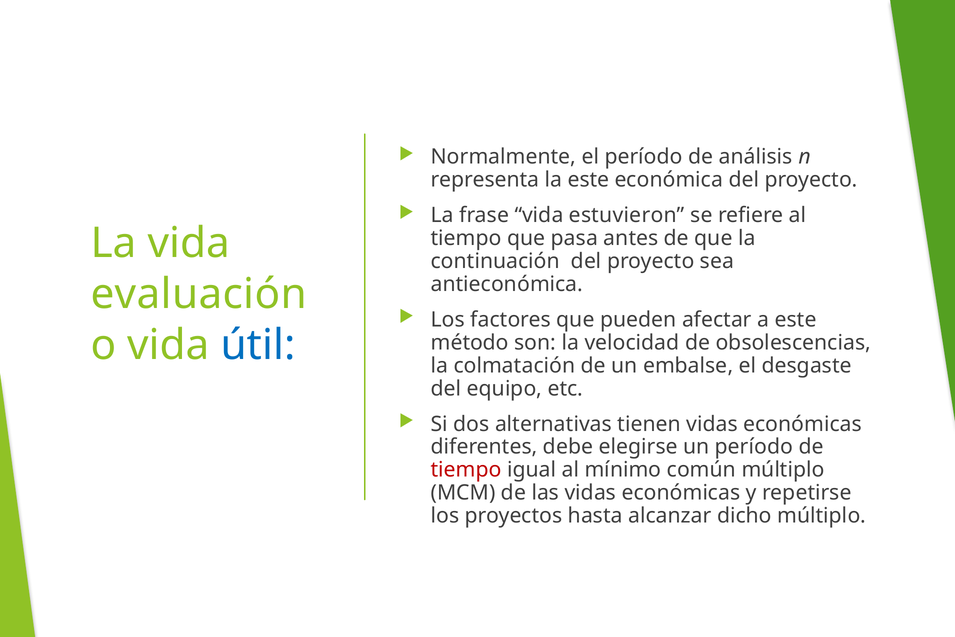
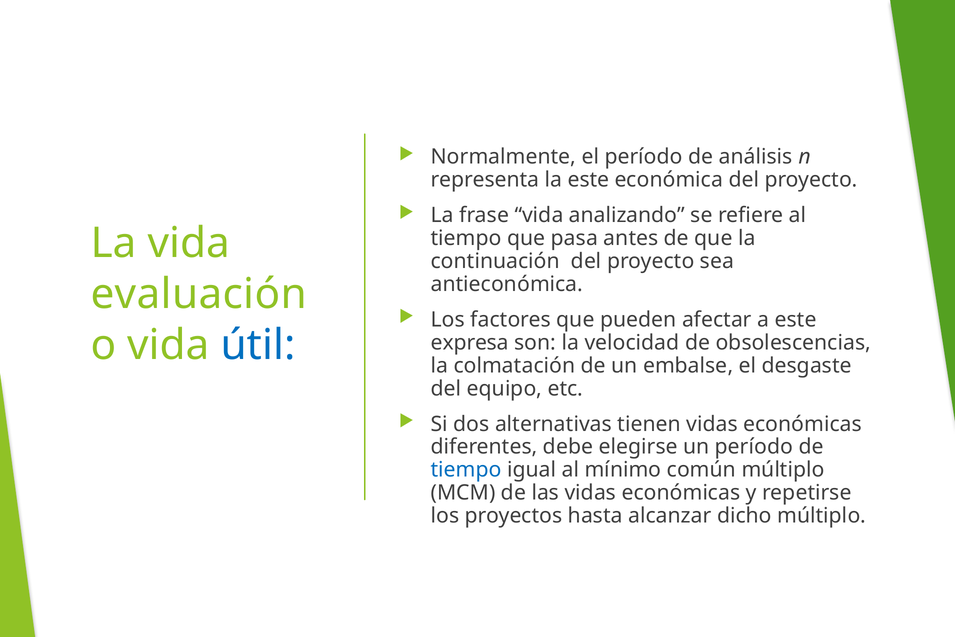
estuvieron: estuvieron -> analizando
método: método -> expresa
tiempo at (466, 470) colour: red -> blue
